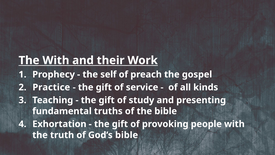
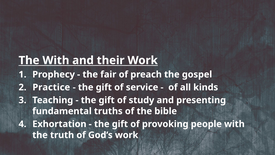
self: self -> fair
God’s bible: bible -> work
